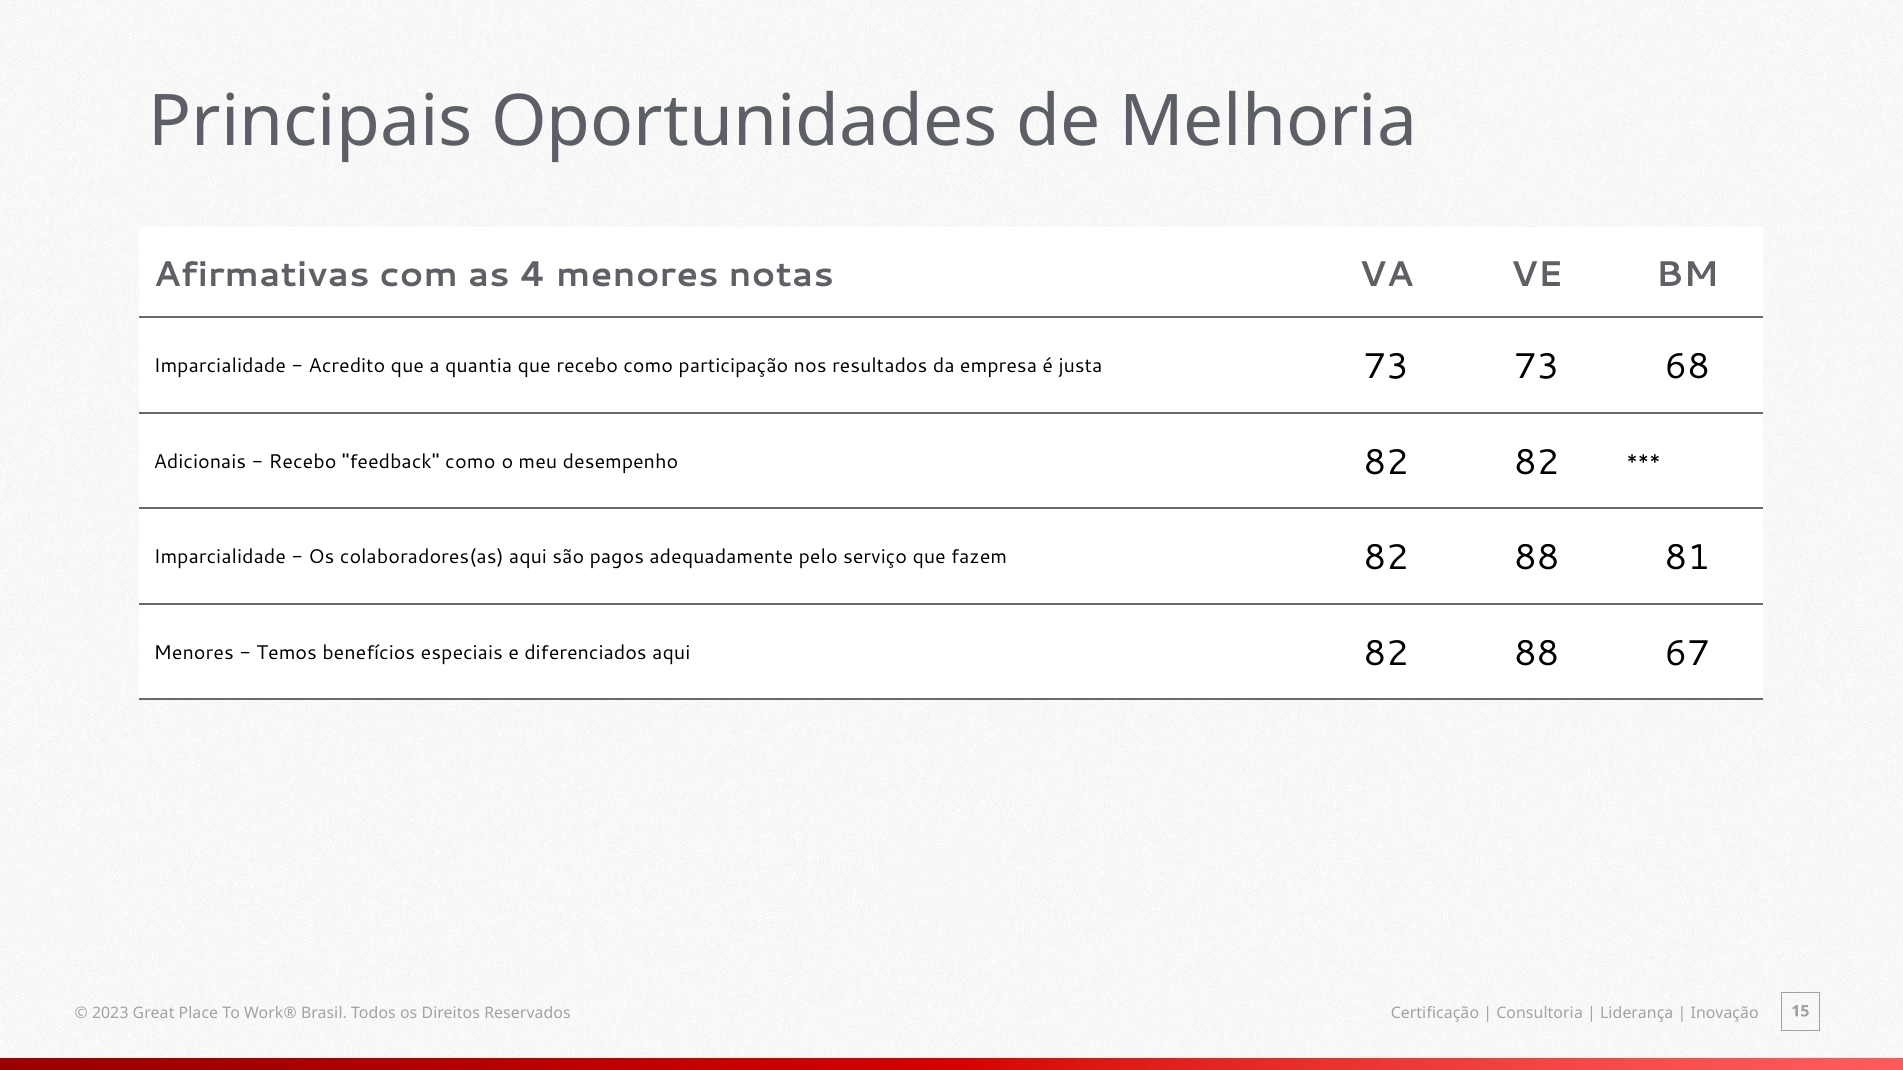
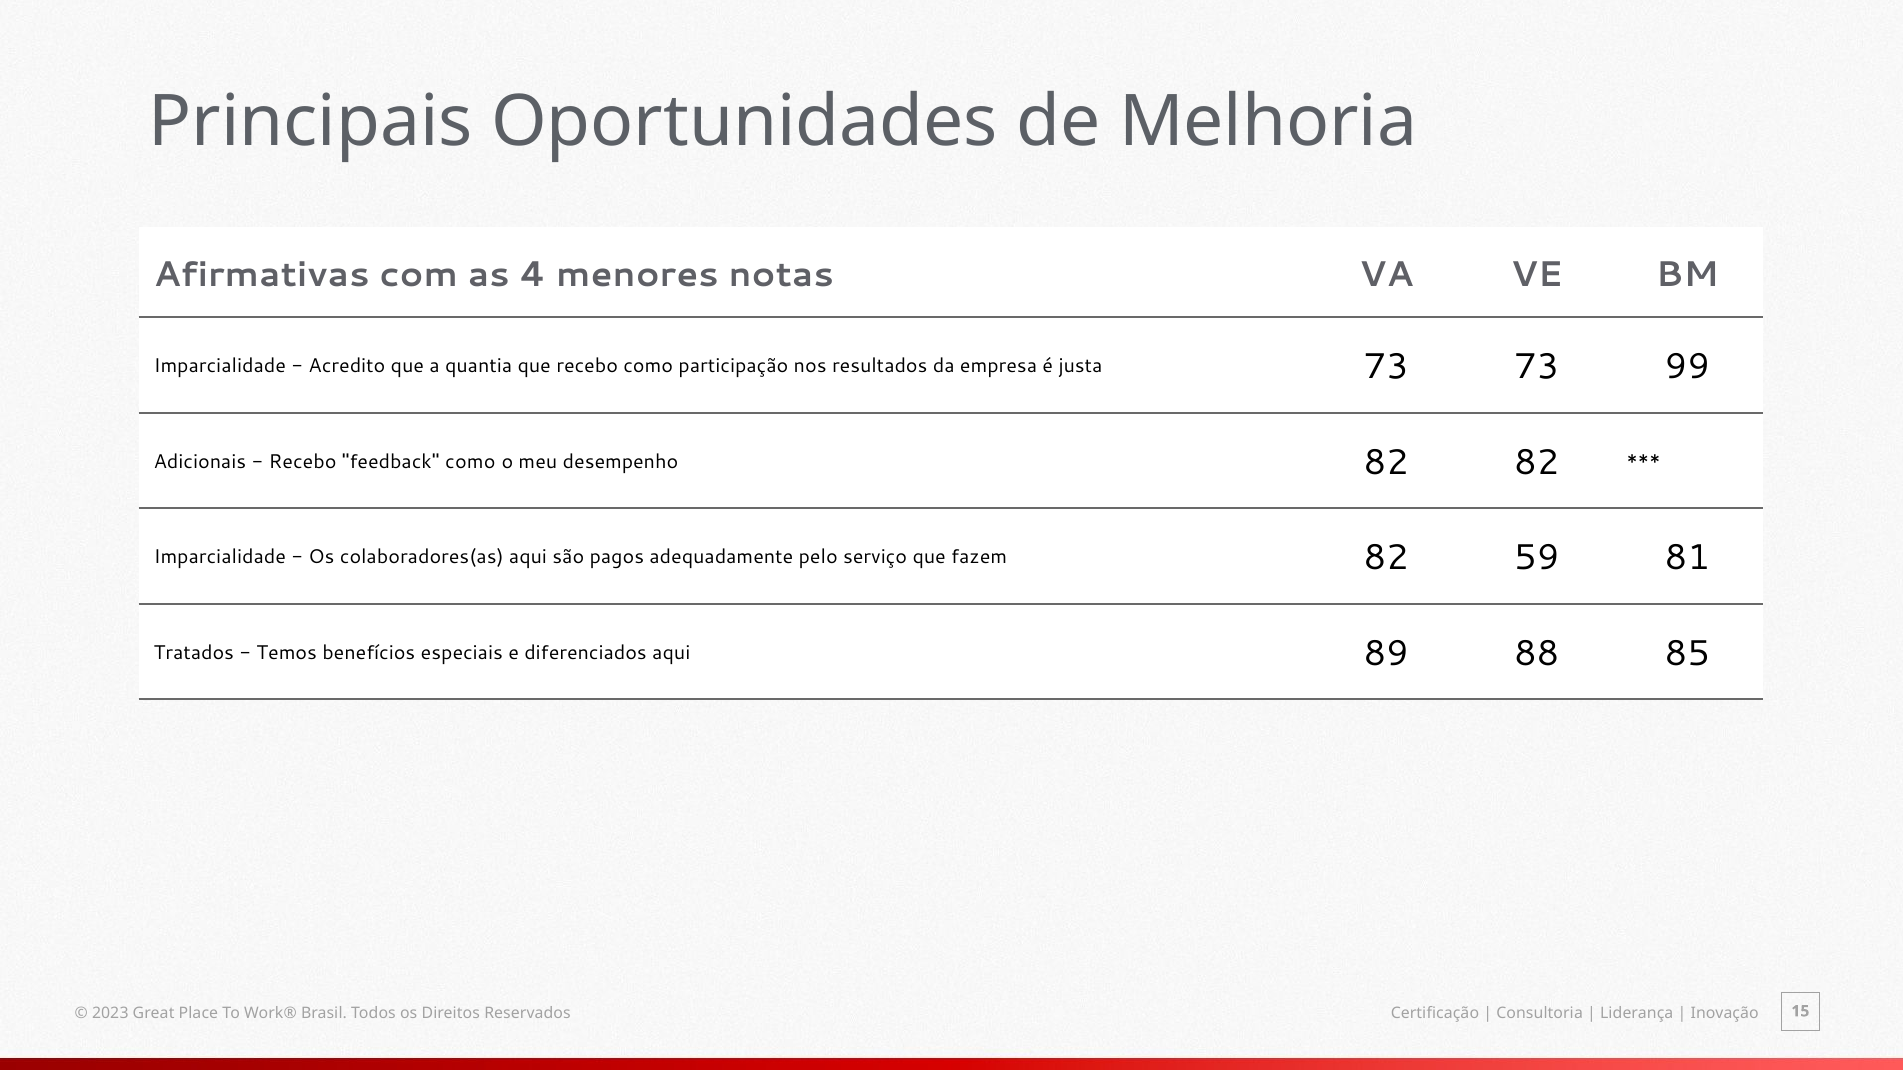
68: 68 -> 99
fazem 82 88: 88 -> 59
Menores at (194, 653): Menores -> Tratados
aqui 82: 82 -> 89
67: 67 -> 85
